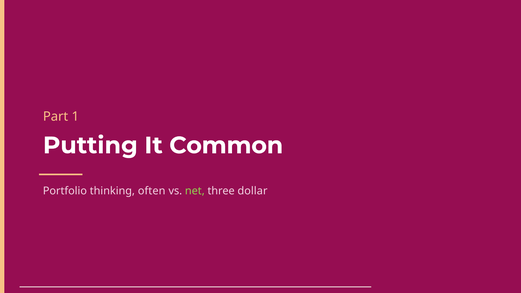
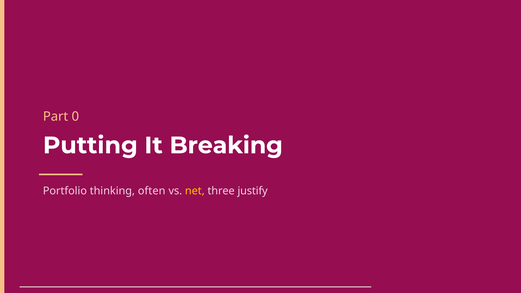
1: 1 -> 0
Common: Common -> Breaking
net colour: light green -> yellow
dollar: dollar -> justify
